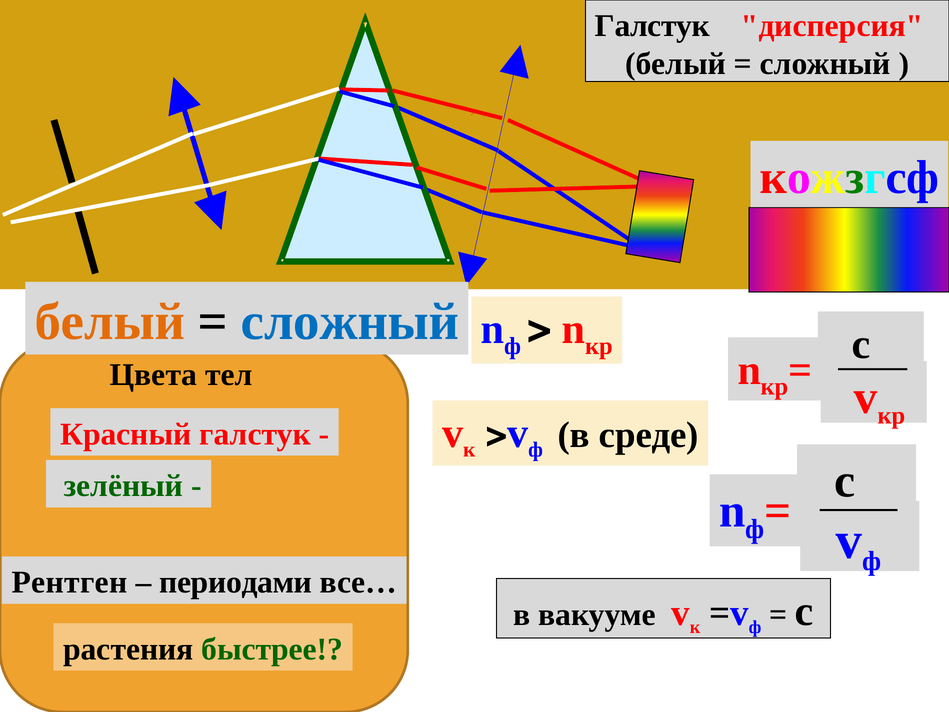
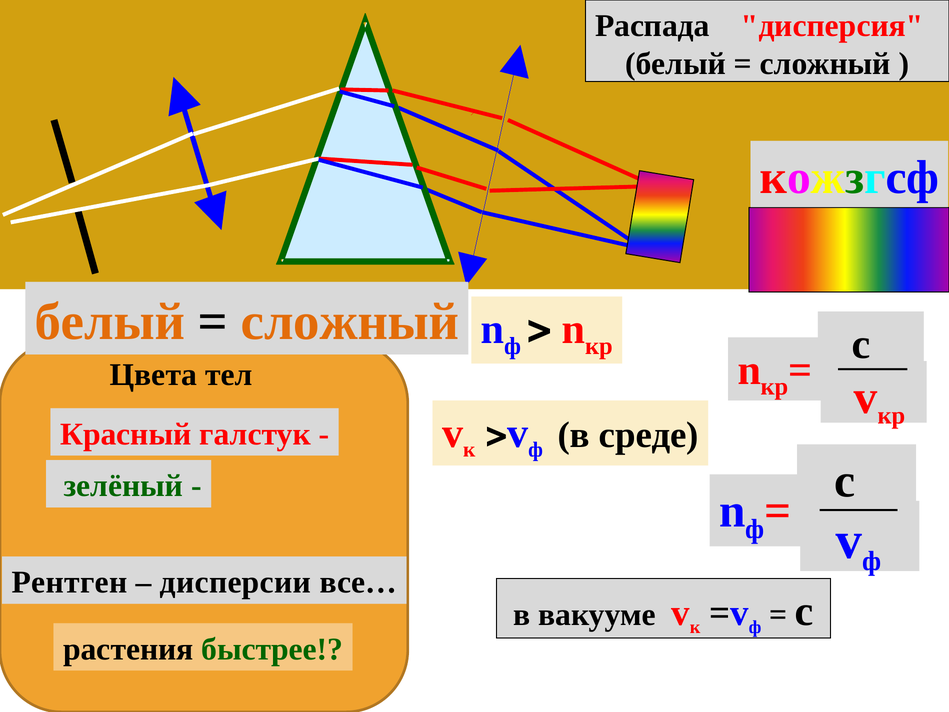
Галстук at (652, 26): Галстук -> Распада
сложный at (350, 322) colour: blue -> orange
периодами: периодами -> дисперсии
